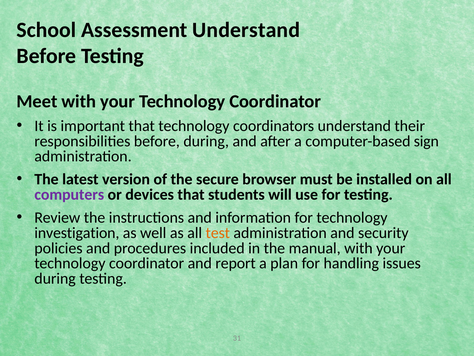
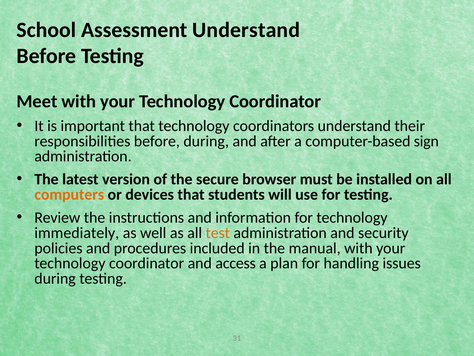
computers colour: purple -> orange
investigation: investigation -> immediately
report: report -> access
